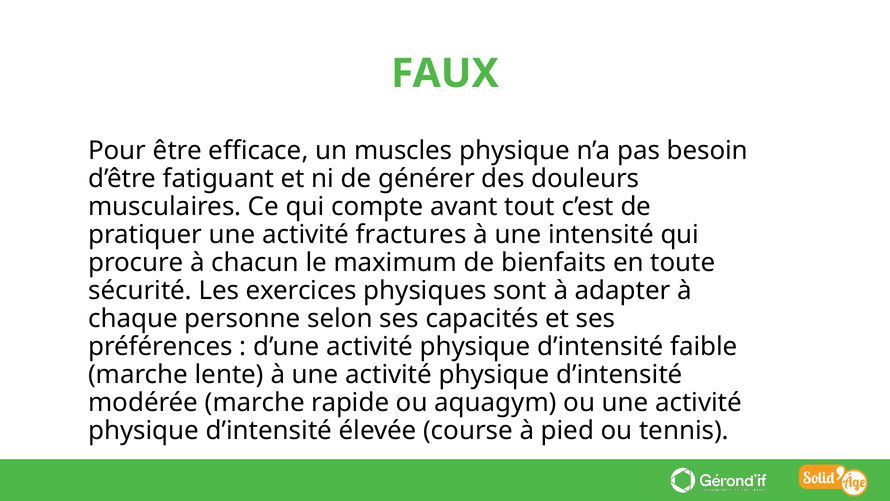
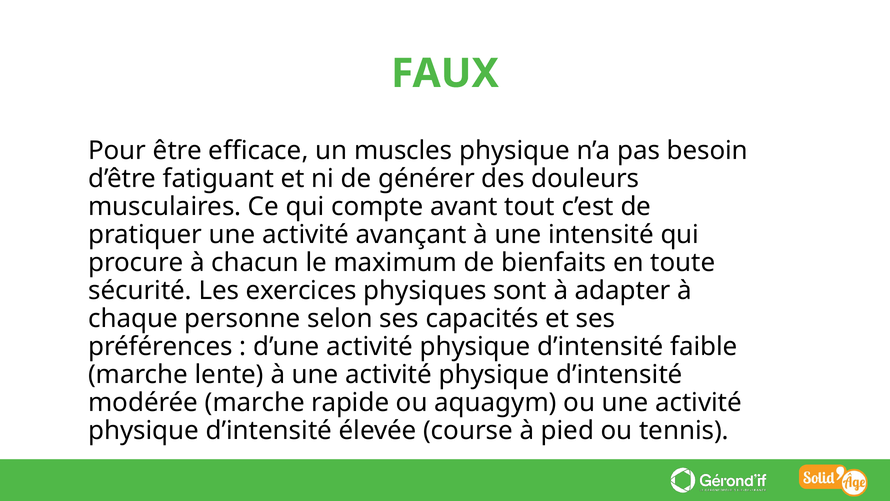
fractures: fractures -> avançant
